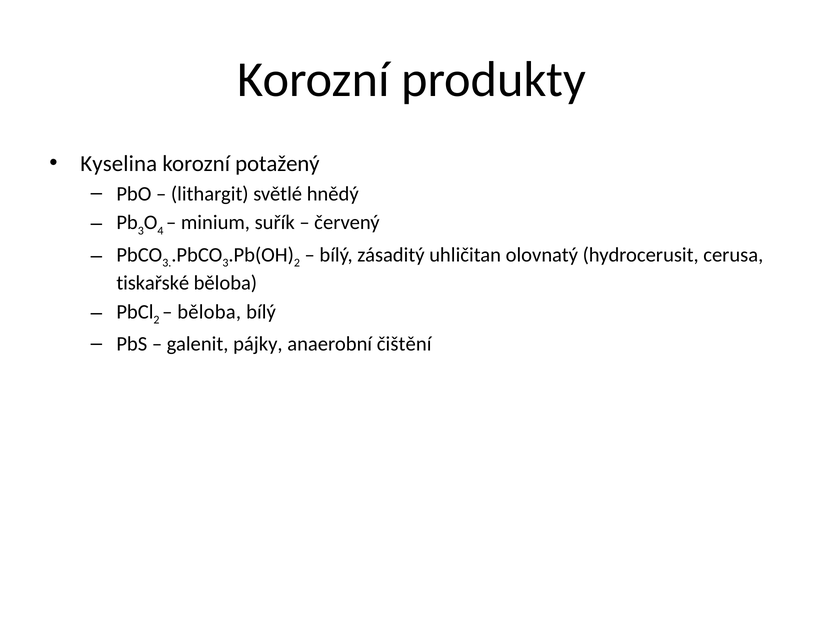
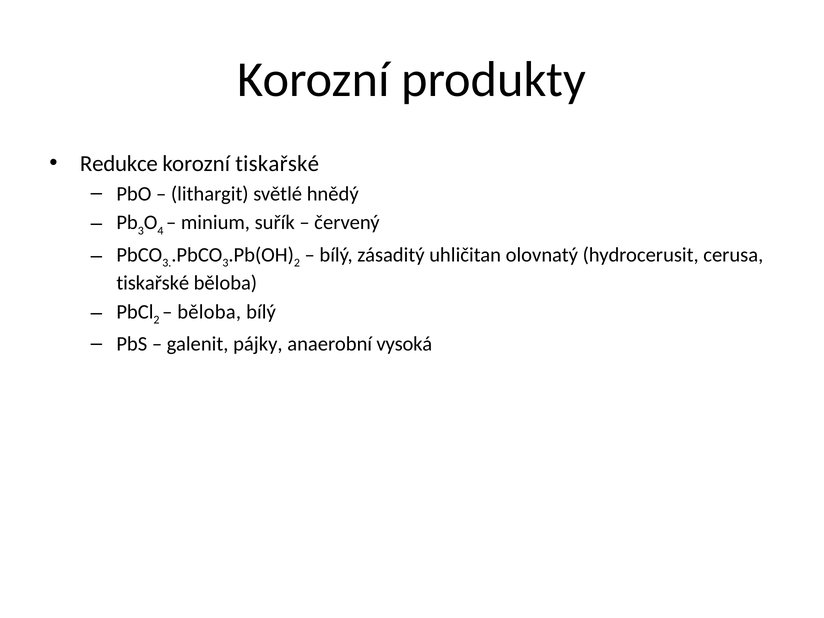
Kyselina: Kyselina -> Redukce
korozní potažený: potažený -> tiskařské
čištění: čištění -> vysoká
